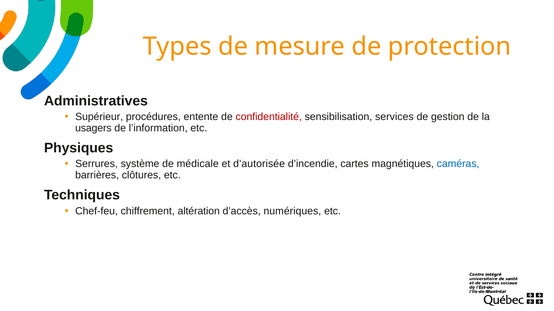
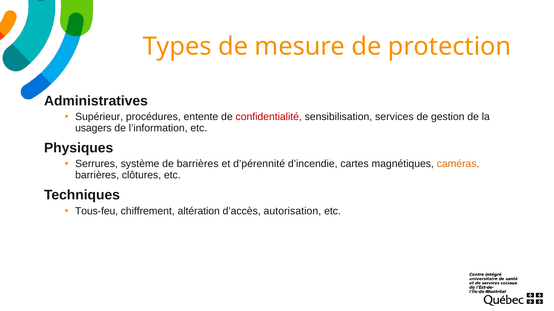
de médicale: médicale -> barrières
d’autorisée: d’autorisée -> d’pérennité
caméras colour: blue -> orange
Chef-feu: Chef-feu -> Tous-feu
numériques: numériques -> autorisation
